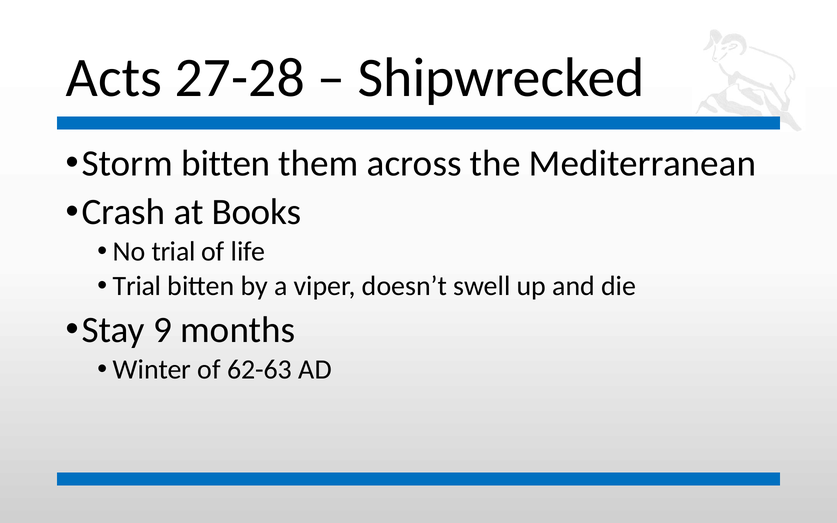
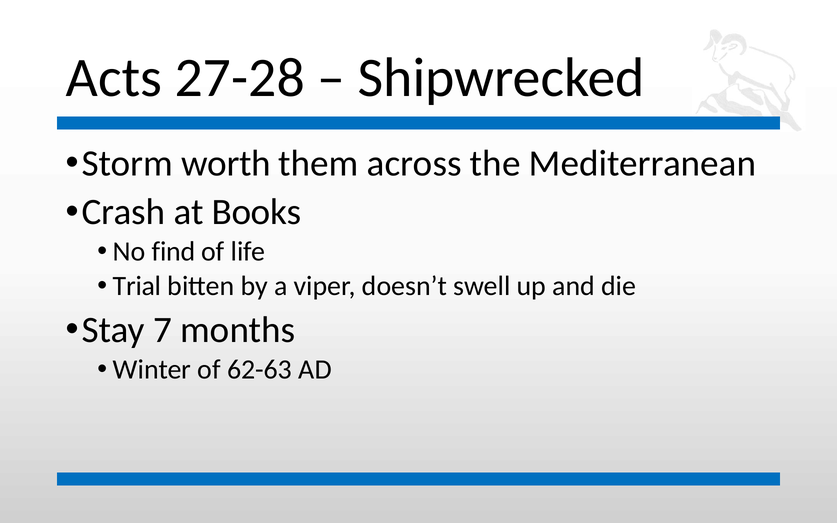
Storm bitten: bitten -> worth
No trial: trial -> find
9: 9 -> 7
